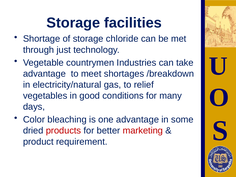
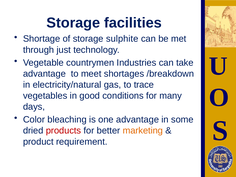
chloride: chloride -> sulphite
relief: relief -> trace
marketing colour: red -> orange
